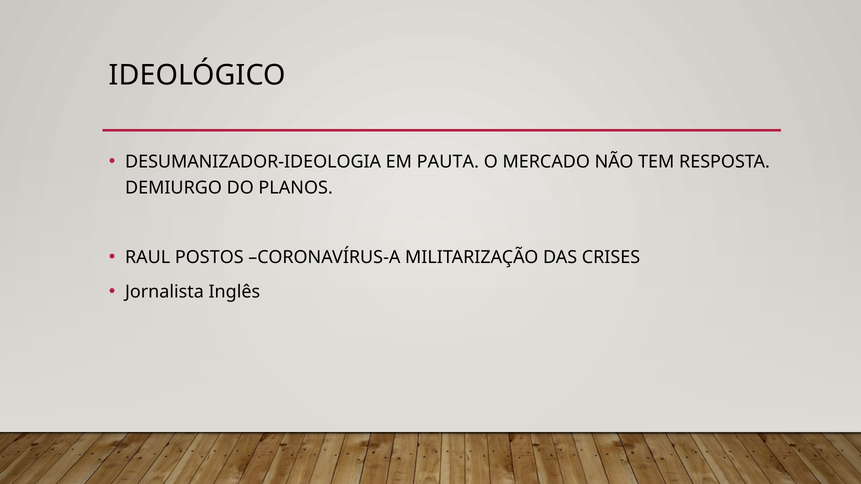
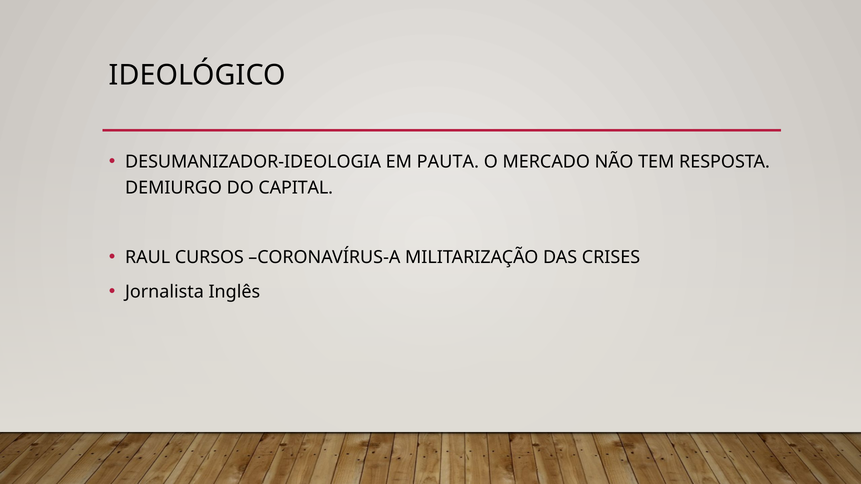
PLANOS: PLANOS -> CAPITAL
POSTOS: POSTOS -> CURSOS
